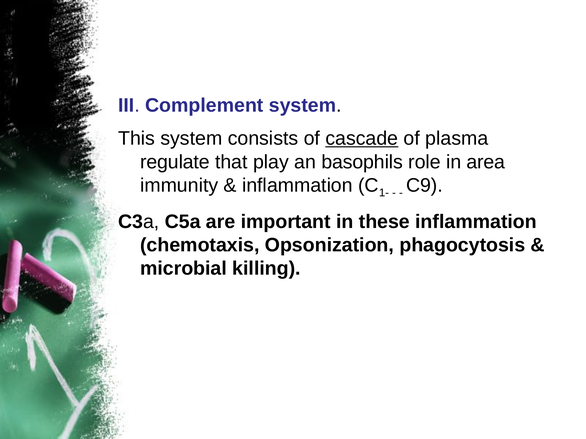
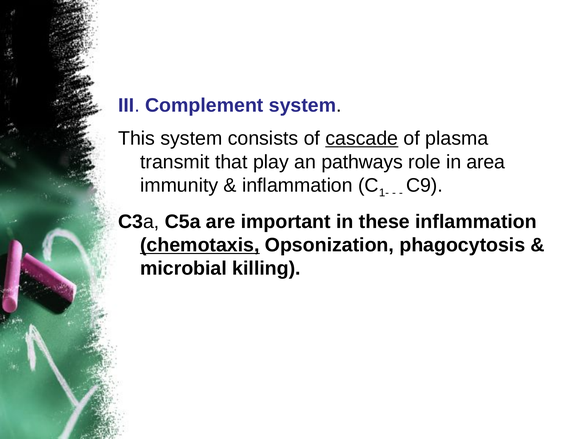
regulate: regulate -> transmit
basophils: basophils -> pathways
chemotaxis underline: none -> present
